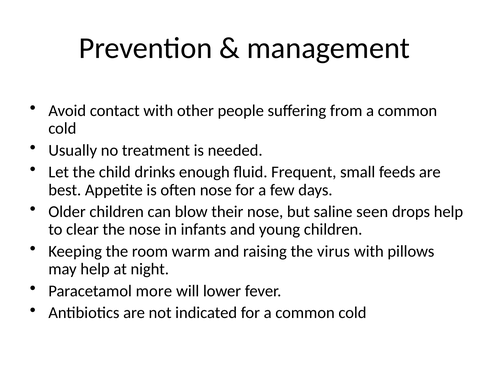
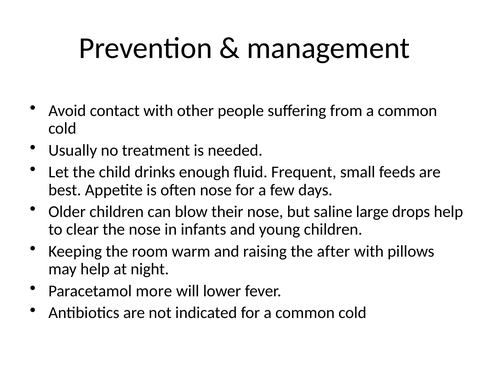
seen: seen -> large
virus: virus -> after
